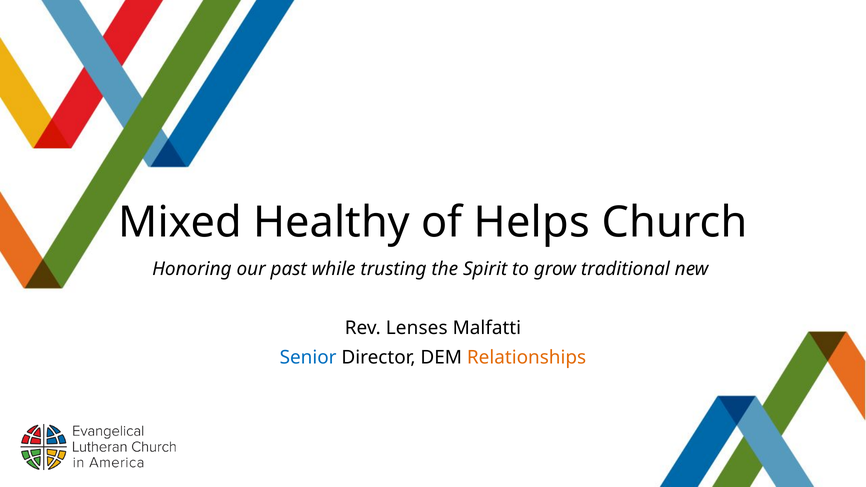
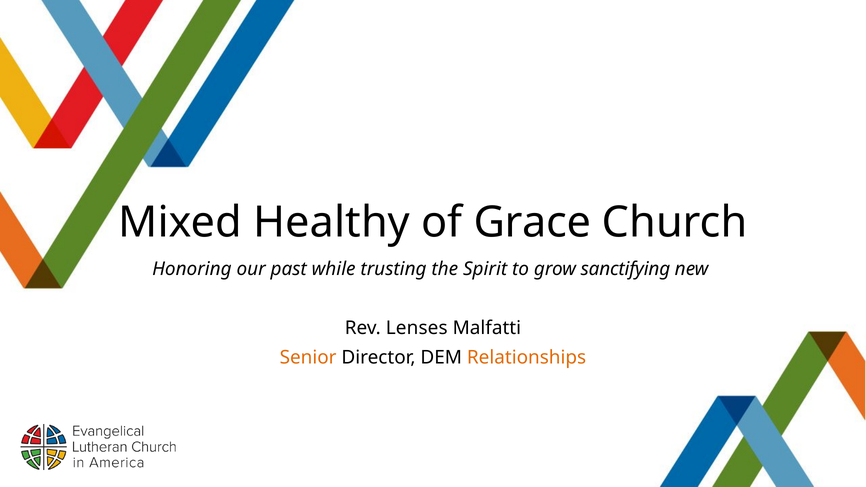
Helps: Helps -> Grace
traditional: traditional -> sanctifying
Senior colour: blue -> orange
